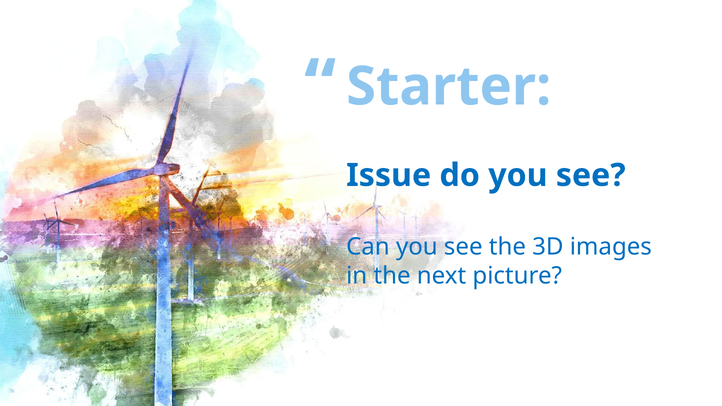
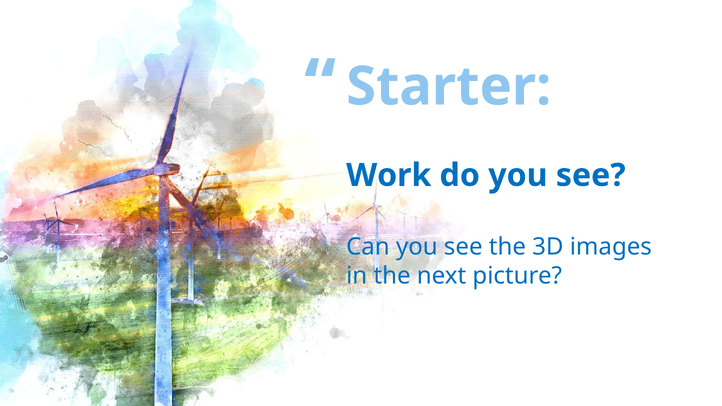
Issue: Issue -> Work
